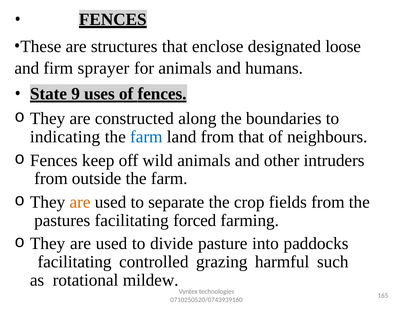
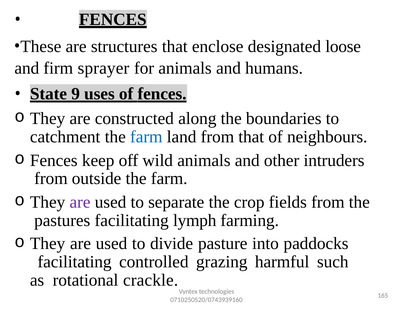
indicating: indicating -> catchment
are at (80, 202) colour: orange -> purple
forced: forced -> lymph
mildew: mildew -> crackle
